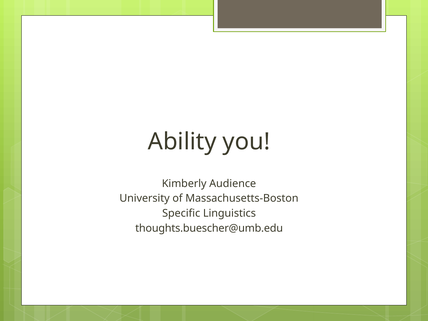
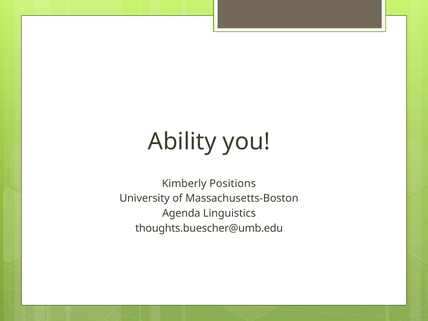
Audience: Audience -> Positions
Specific: Specific -> Agenda
